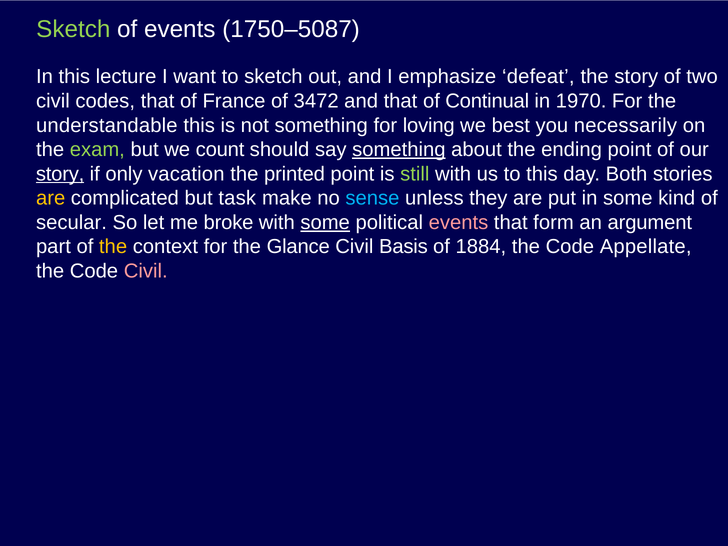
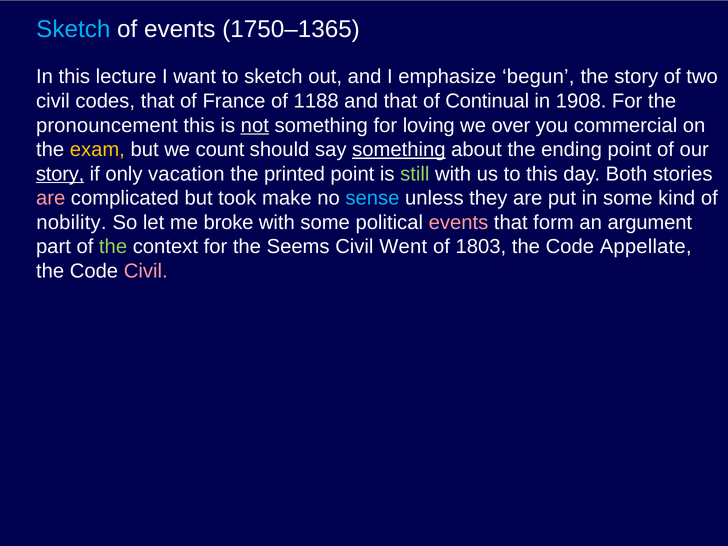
Sketch at (73, 29) colour: light green -> light blue
1750–5087: 1750–5087 -> 1750–1365
defeat: defeat -> begun
3472: 3472 -> 1188
1970: 1970 -> 1908
understandable: understandable -> pronouncement
not underline: none -> present
best: best -> over
necessarily: necessarily -> commercial
exam colour: light green -> yellow
are at (51, 198) colour: yellow -> pink
task: task -> took
secular: secular -> nobility
some at (325, 222) underline: present -> none
the at (113, 247) colour: yellow -> light green
Glance: Glance -> Seems
Basis: Basis -> Went
1884: 1884 -> 1803
